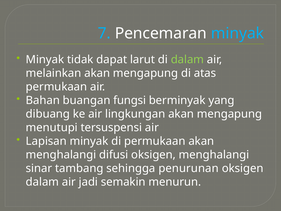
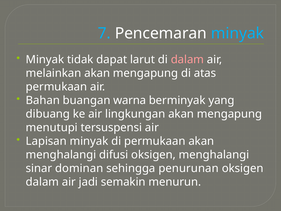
dalam at (187, 60) colour: light green -> pink
fungsi: fungsi -> warna
tambang: tambang -> dominan
